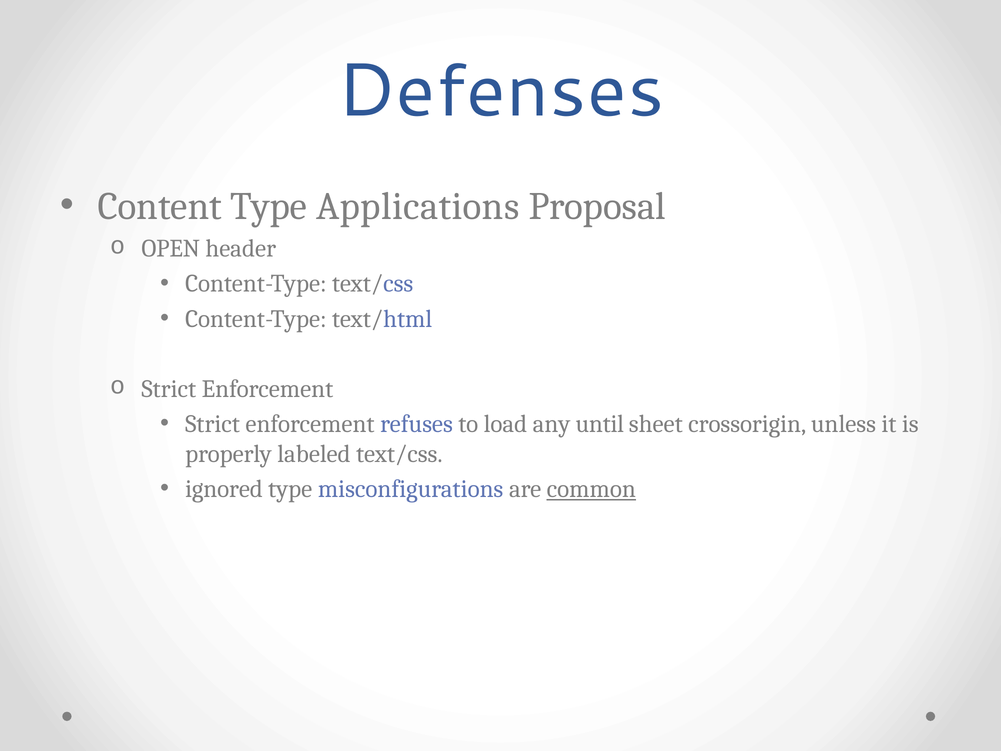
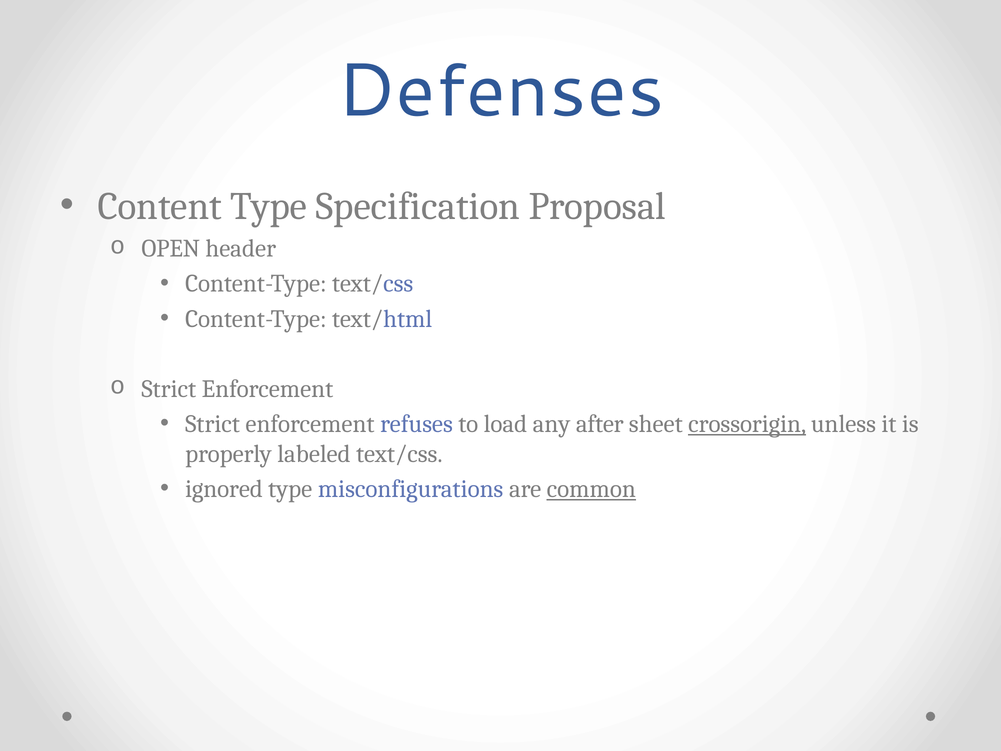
Applications: Applications -> Specification
until: until -> after
crossorigin underline: none -> present
